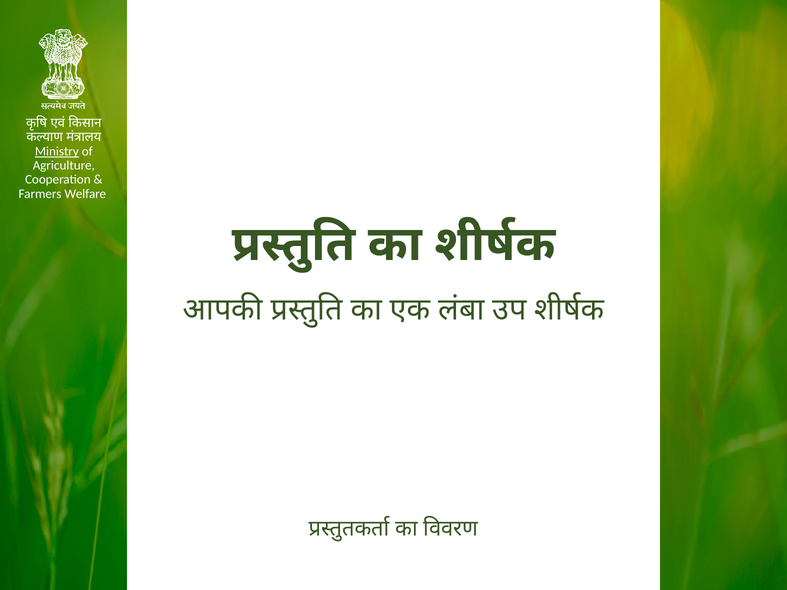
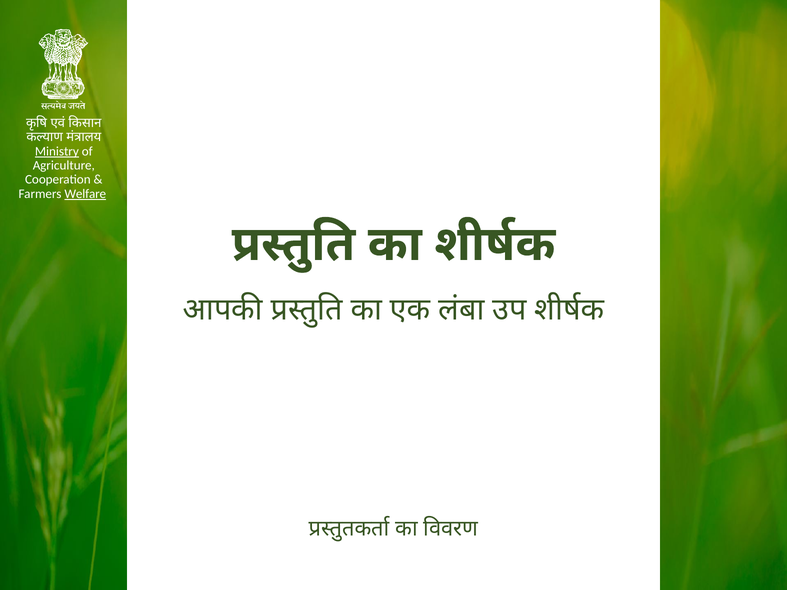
Welfare underline: none -> present
